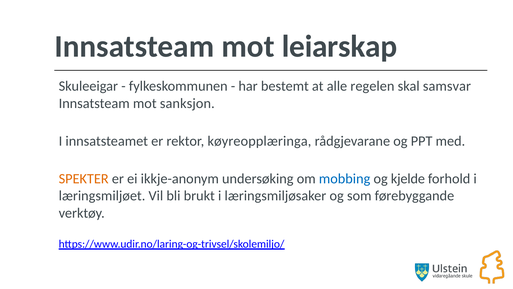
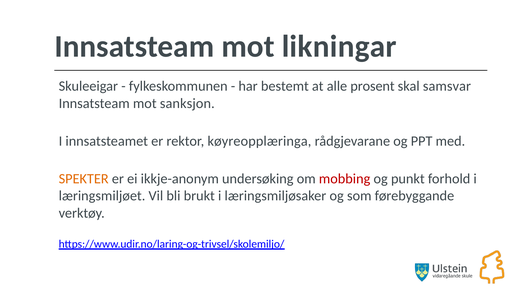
leiarskap: leiarskap -> likningar
regelen: regelen -> prosent
mobbing colour: blue -> red
kjelde: kjelde -> punkt
